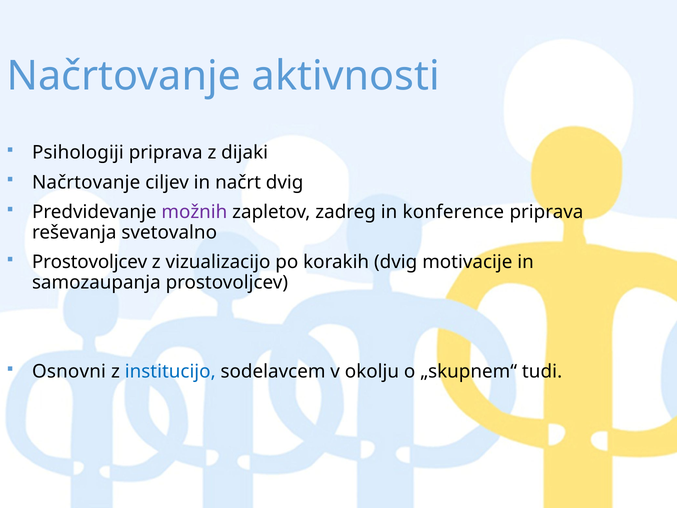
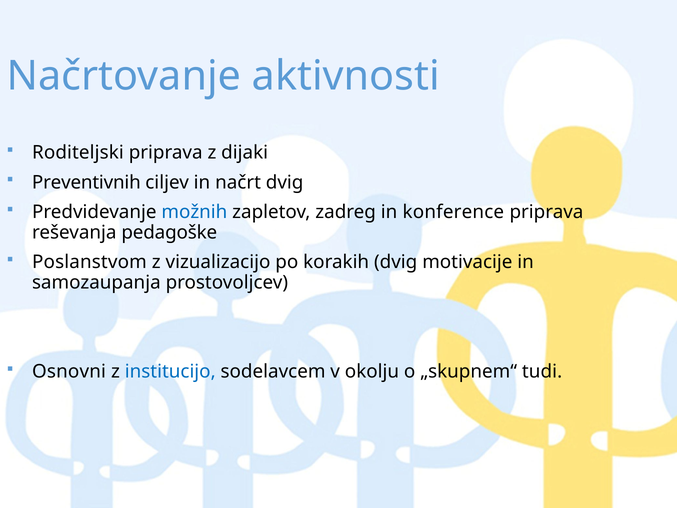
Psihologiji: Psihologiji -> Roditeljski
Načrtovanje at (86, 182): Načrtovanje -> Preventivnih
možnih colour: purple -> blue
svetovalno: svetovalno -> pedagoške
Prostovoljcev at (90, 262): Prostovoljcev -> Poslanstvom
